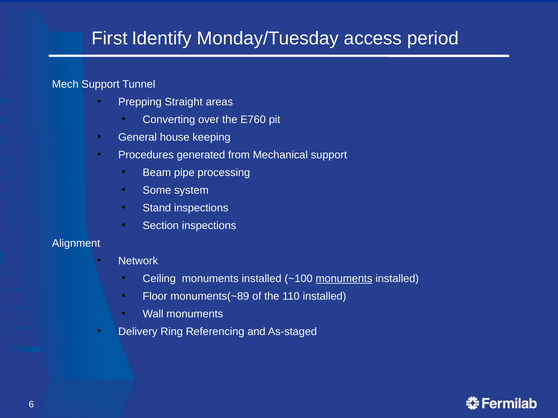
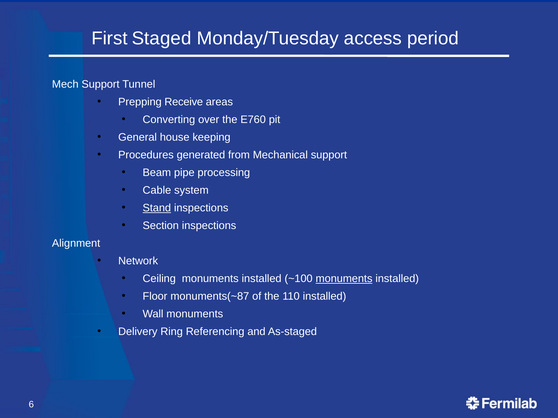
Identify: Identify -> Staged
Straight: Straight -> Receive
Some: Some -> Cable
Stand underline: none -> present
monuments(~89: monuments(~89 -> monuments(~87
